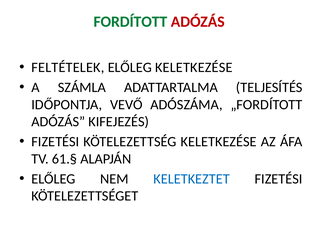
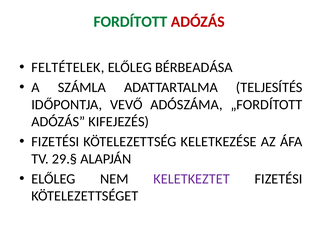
ELŐLEG KELETKEZÉSE: KELETKEZÉSE -> BÉRBEADÁSA
61.§: 61.§ -> 29.§
KELETKEZTET colour: blue -> purple
